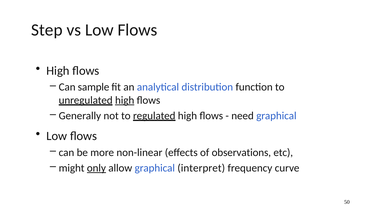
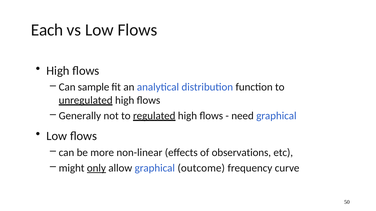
Step: Step -> Each
high at (125, 100) underline: present -> none
interpret: interpret -> outcome
